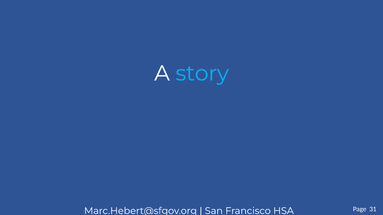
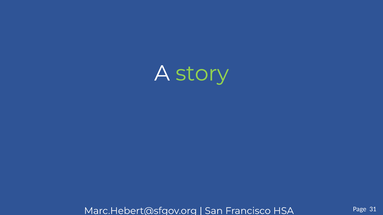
story colour: light blue -> light green
